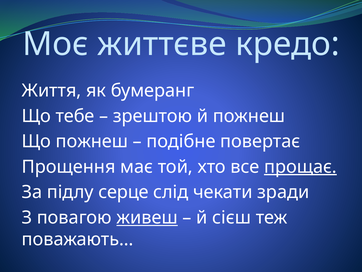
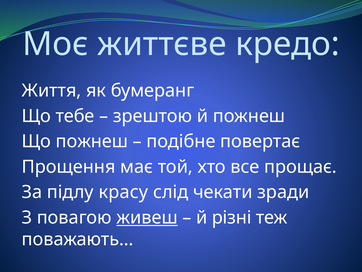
прощає underline: present -> none
серце: серце -> красу
сієш: сієш -> різні
